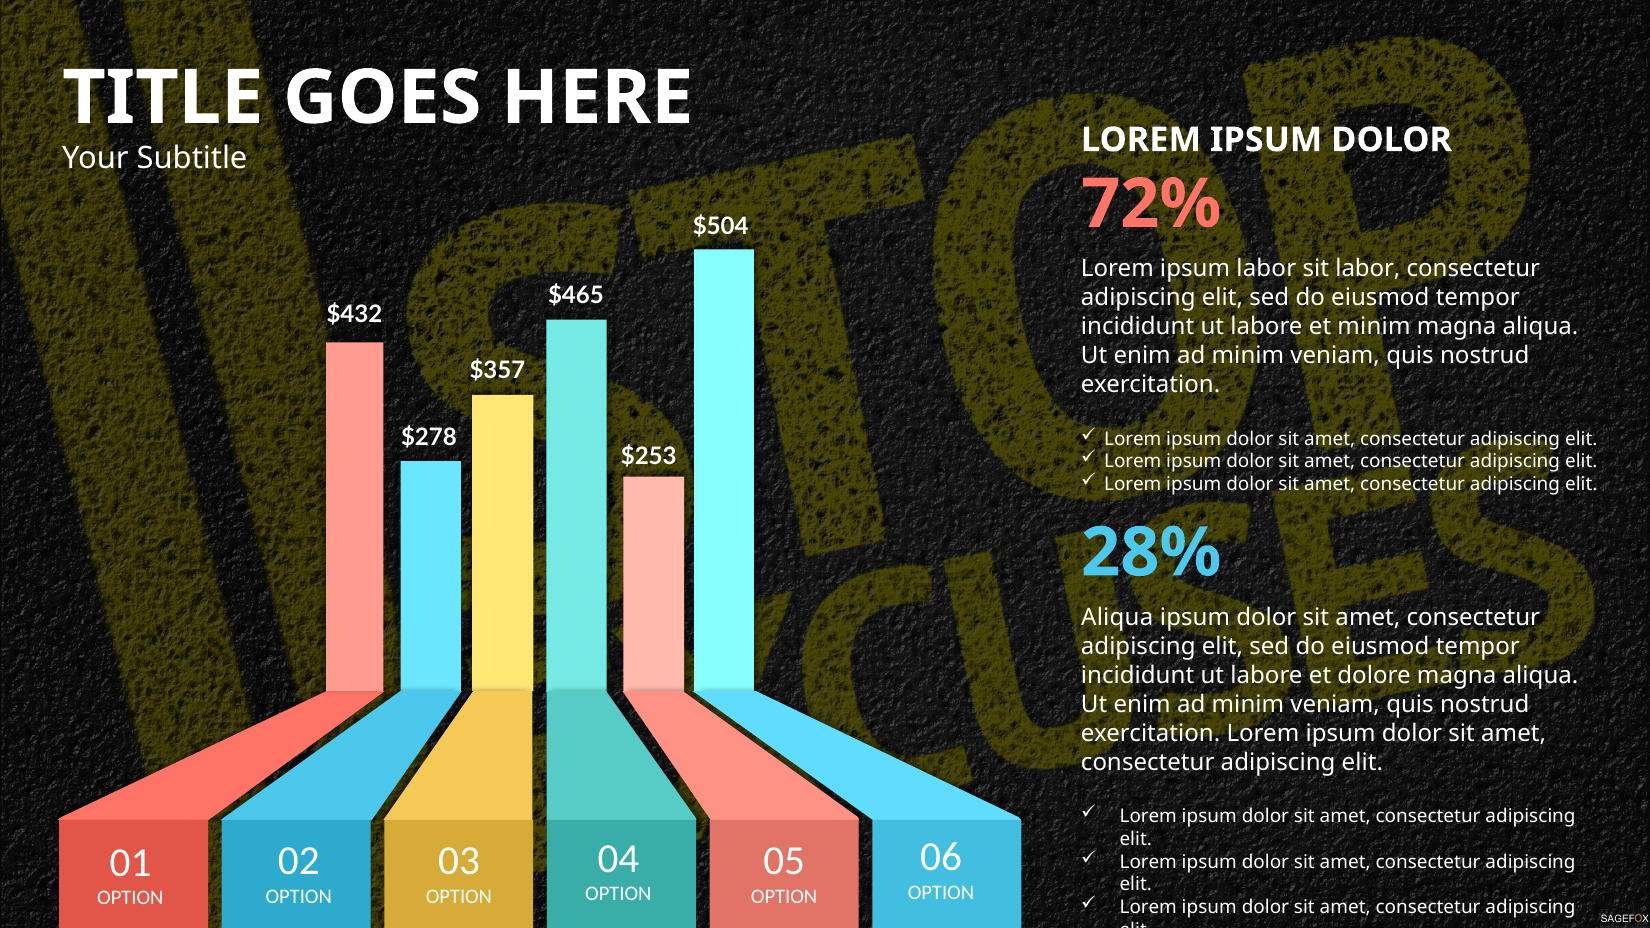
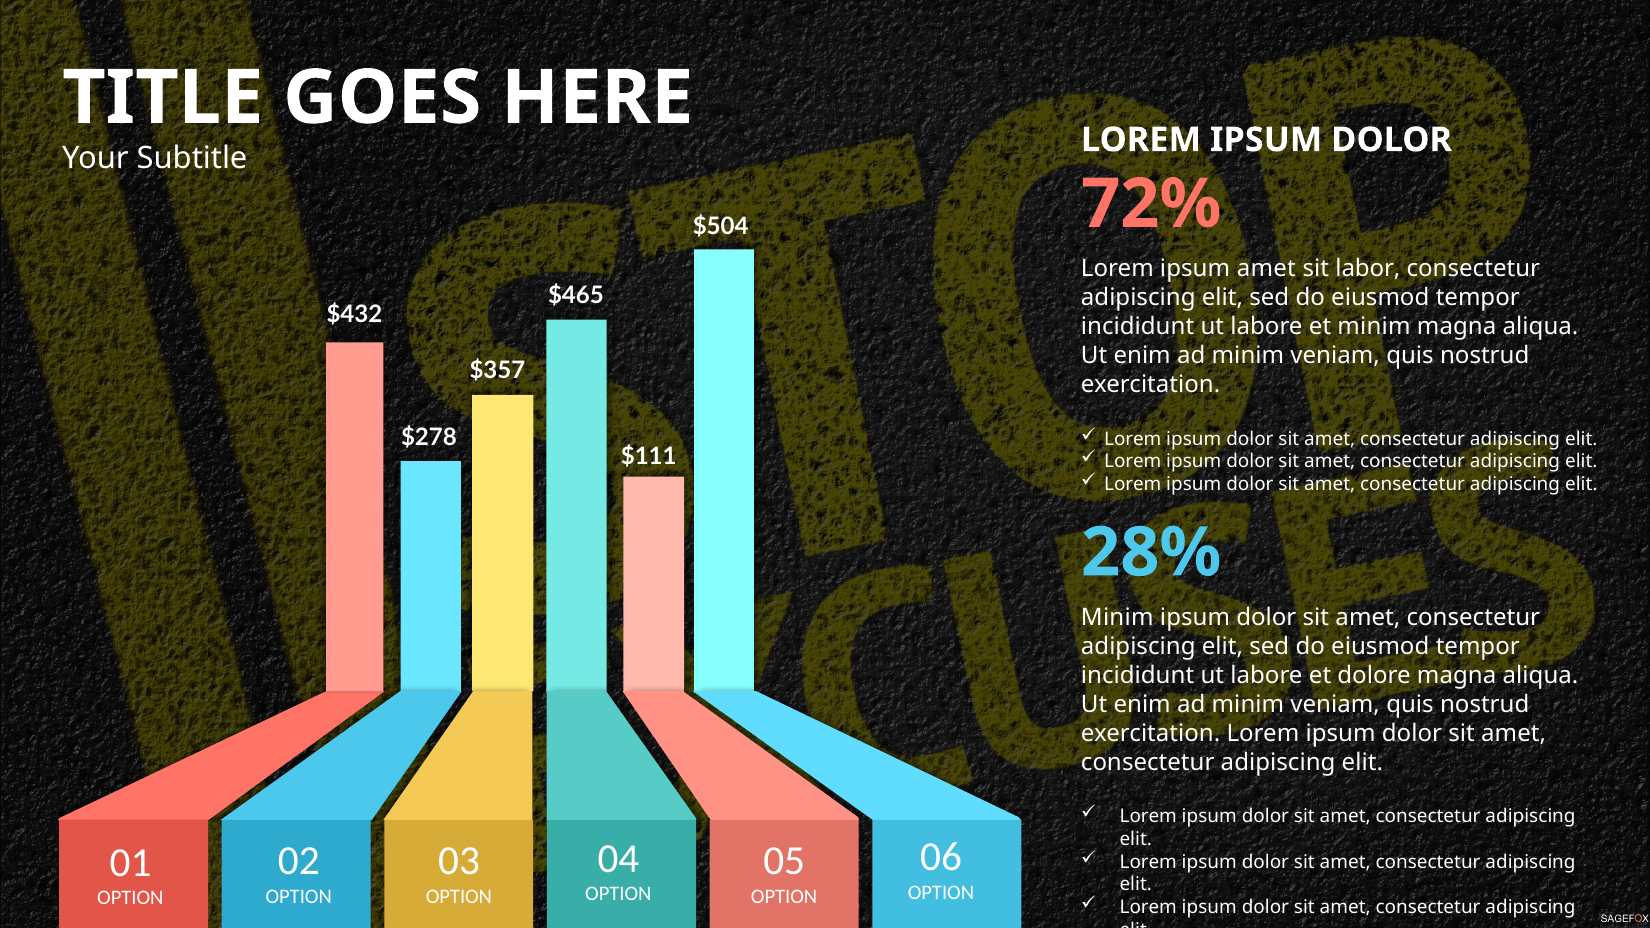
ipsum labor: labor -> amet
$253: $253 -> $111
Aliqua at (1117, 618): Aliqua -> Minim
